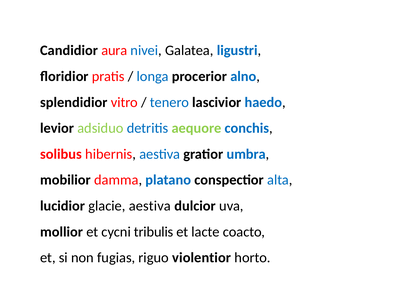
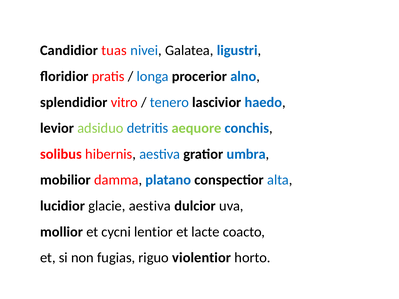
aura: aura -> tuas
tribulis: tribulis -> lentior
